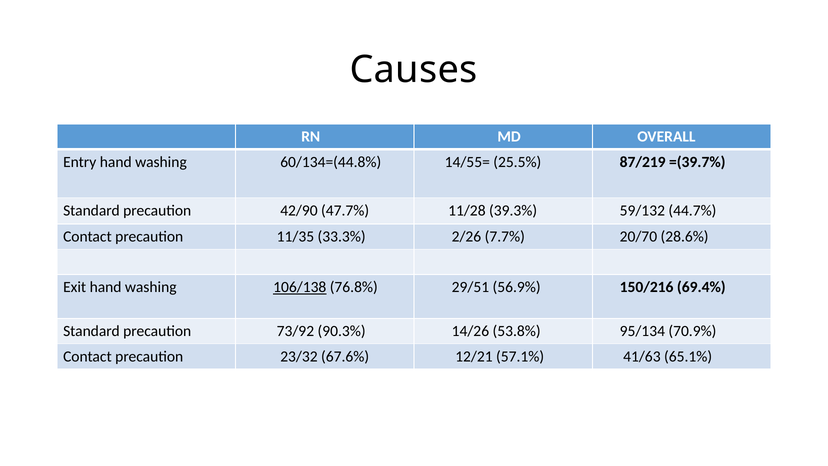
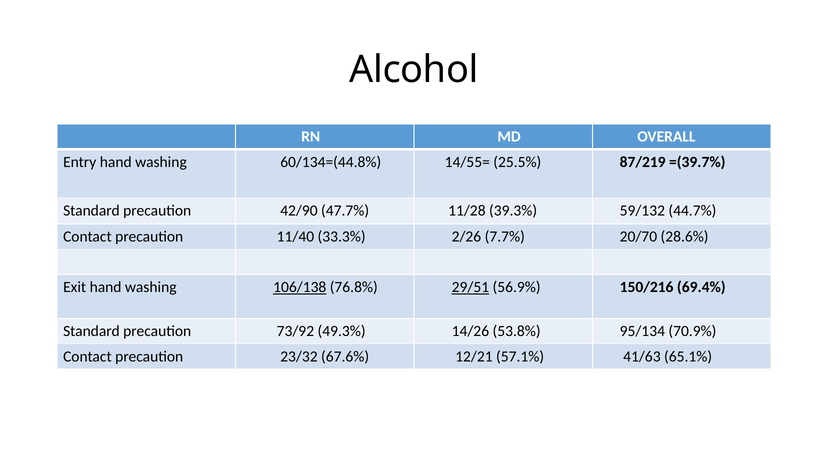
Causes: Causes -> Alcohol
11/35: 11/35 -> 11/40
29/51 underline: none -> present
90.3%: 90.3% -> 49.3%
